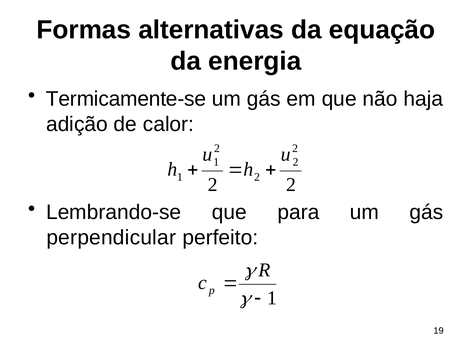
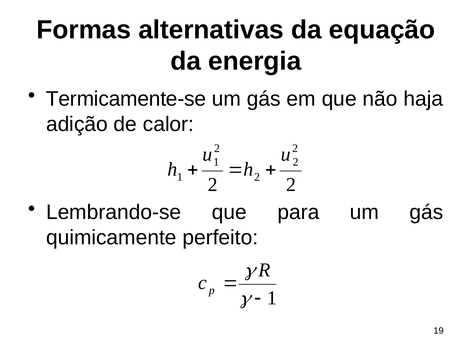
perpendicular: perpendicular -> quimicamente
